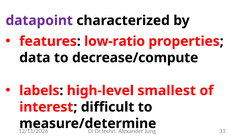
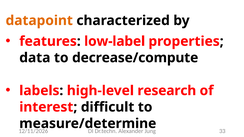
datapoint colour: purple -> orange
low-ratio: low-ratio -> low-label
smallest: smallest -> research
